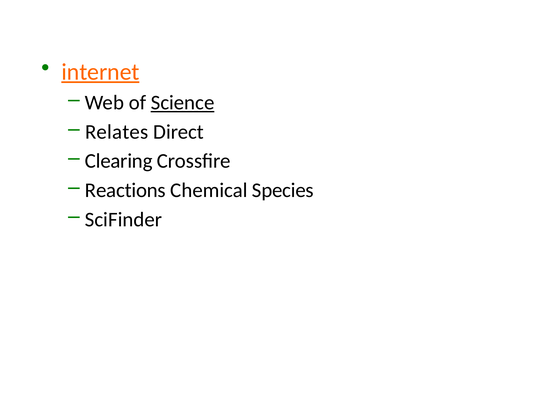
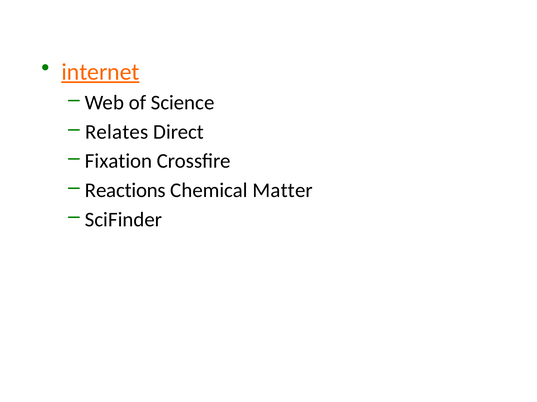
Science underline: present -> none
Clearing: Clearing -> Fixation
Species: Species -> Matter
